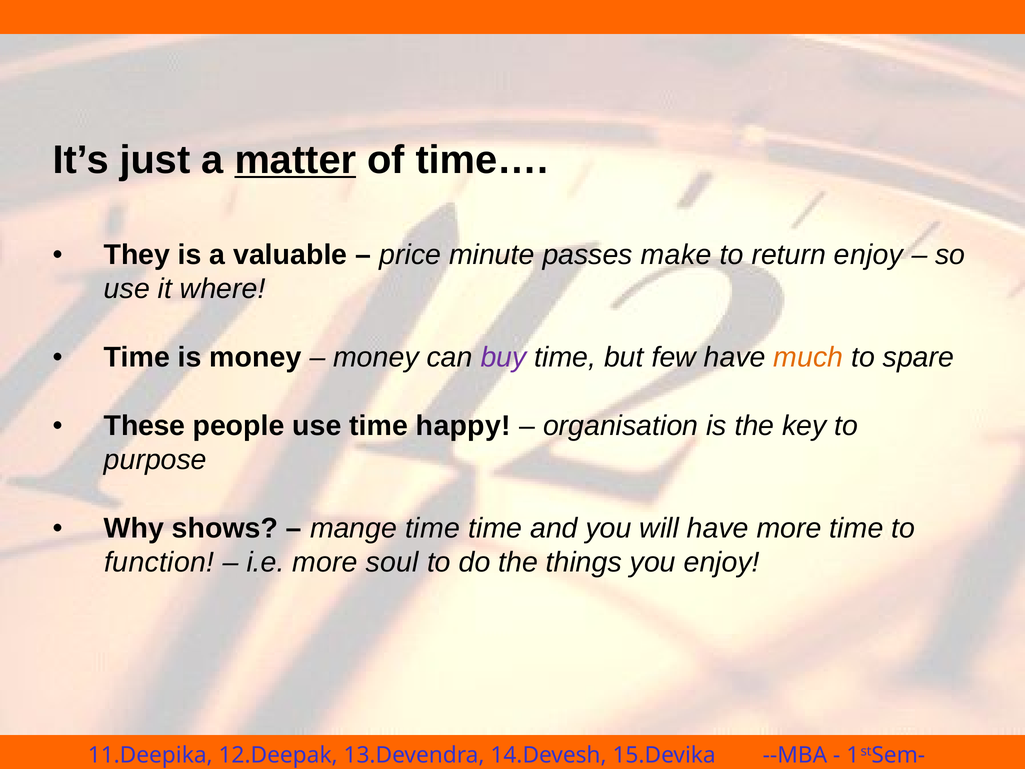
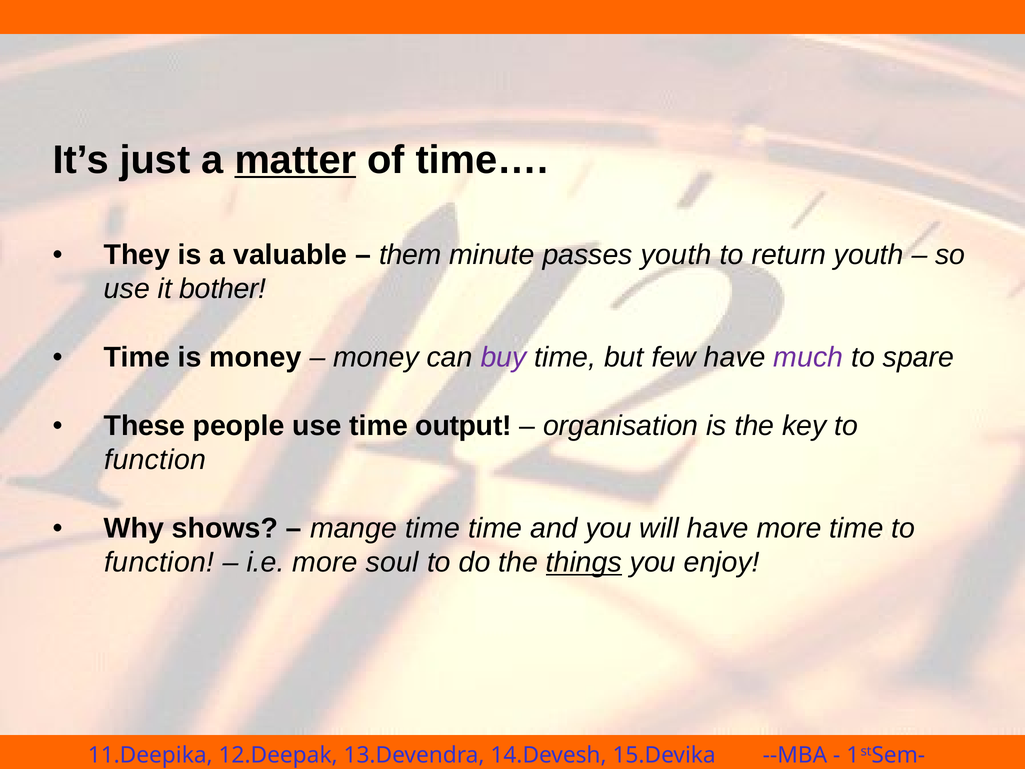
price: price -> them
passes make: make -> youth
return enjoy: enjoy -> youth
where: where -> bother
much colour: orange -> purple
happy: happy -> output
purpose at (155, 460): purpose -> function
things underline: none -> present
